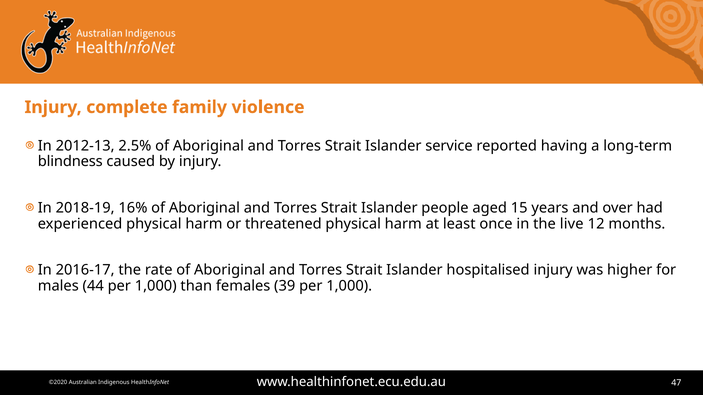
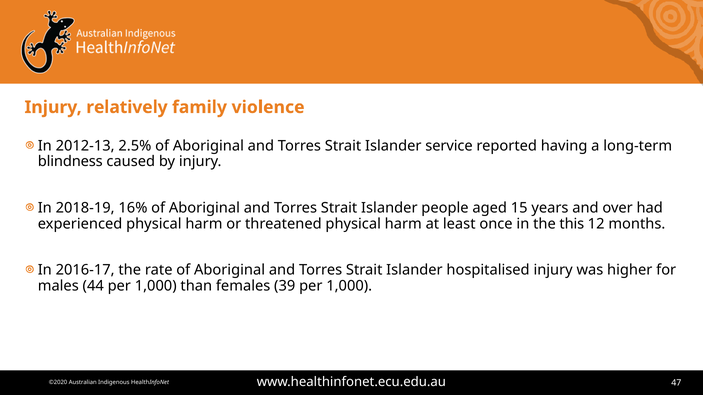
complete: complete -> relatively
live: live -> this
